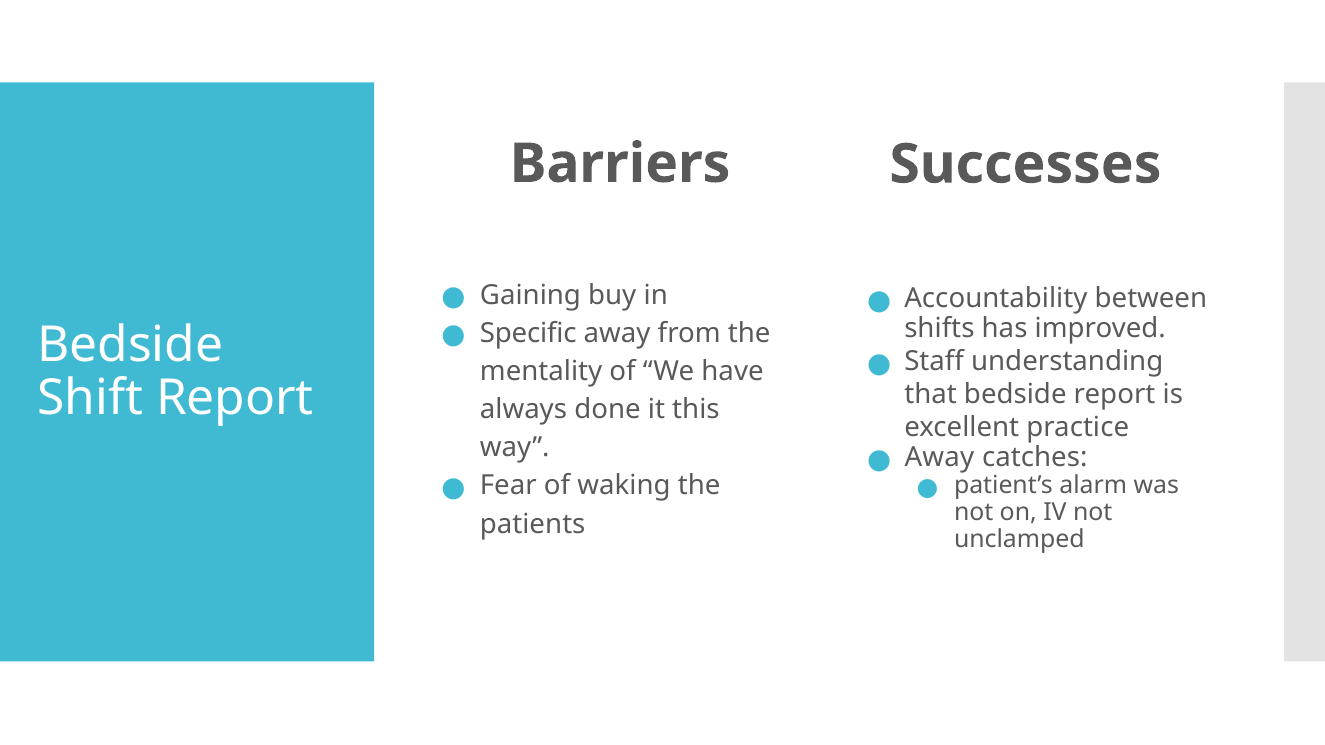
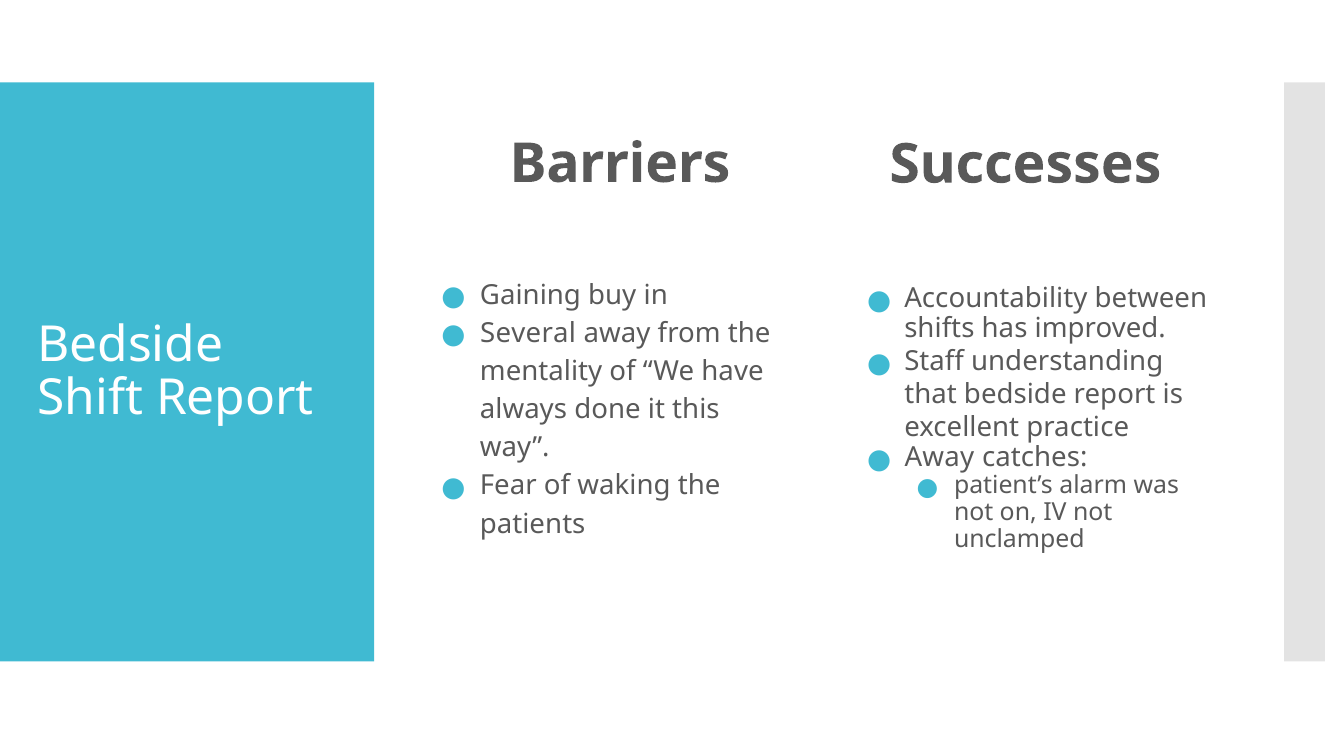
Specific: Specific -> Several
